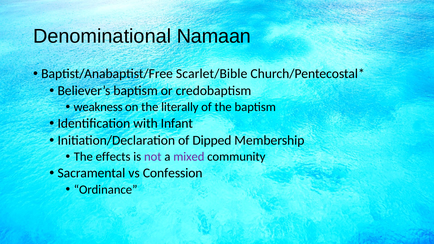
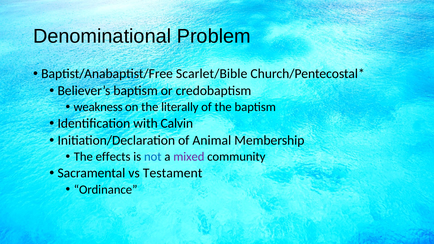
Namaan: Namaan -> Problem
Infant: Infant -> Calvin
Dipped: Dipped -> Animal
not colour: purple -> blue
Confession: Confession -> Testament
